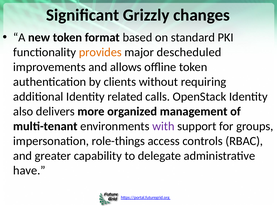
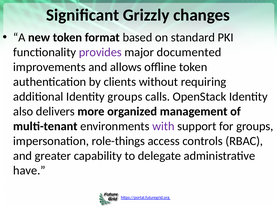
provides colour: orange -> purple
descheduled: descheduled -> documented
Identity related: related -> groups
